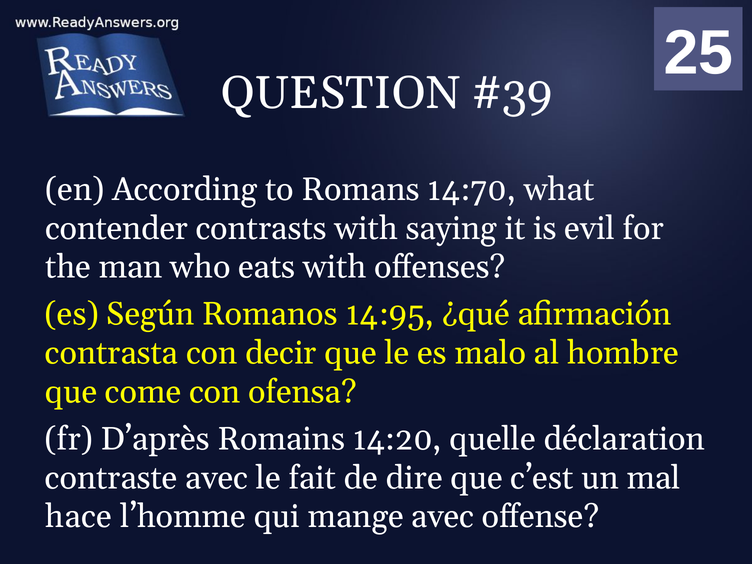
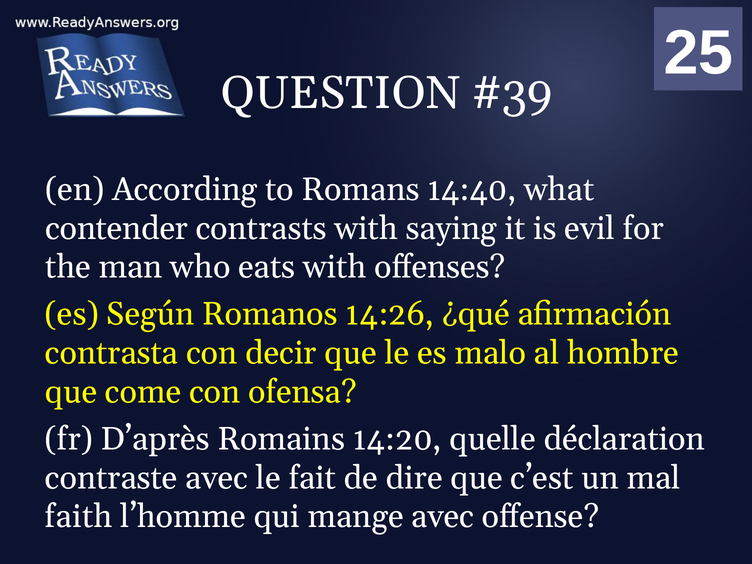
14:70: 14:70 -> 14:40
14:95: 14:95 -> 14:26
hace: hace -> faith
